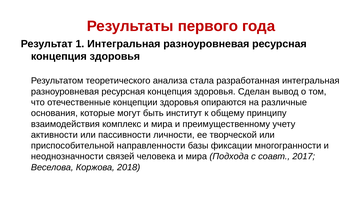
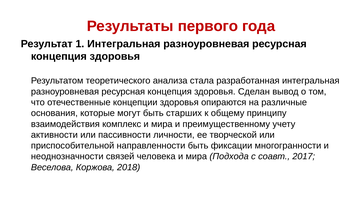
институт: институт -> старших
направленности базы: базы -> быть
